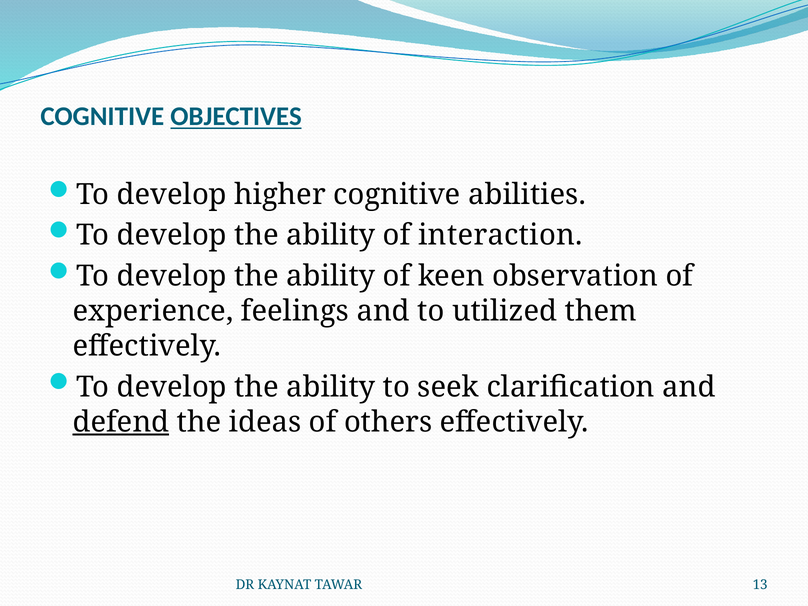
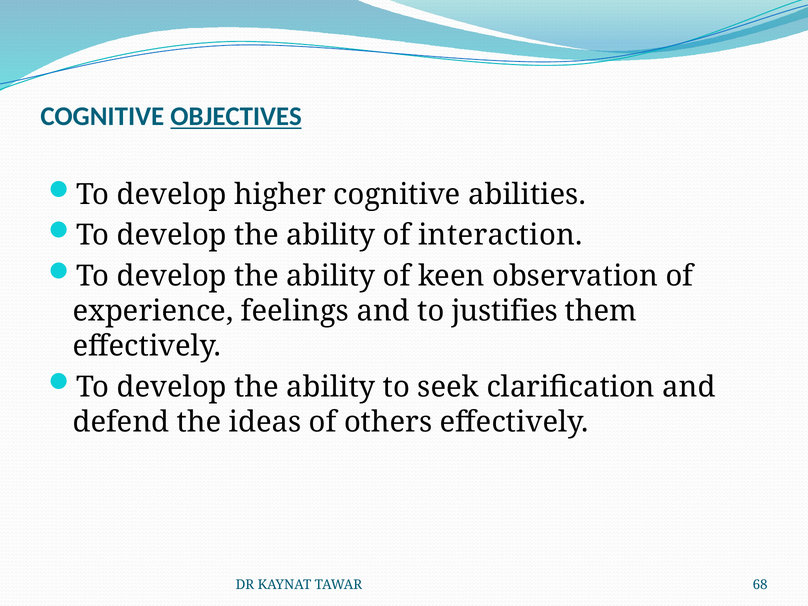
utilized: utilized -> justifies
defend underline: present -> none
13: 13 -> 68
